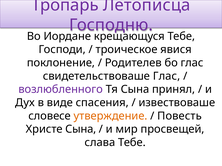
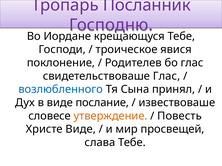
Летописца: Летописца -> Посланник
возлюбленного colour: purple -> blue
спасения: спасения -> послание
Христе Сына: Сына -> Виде
